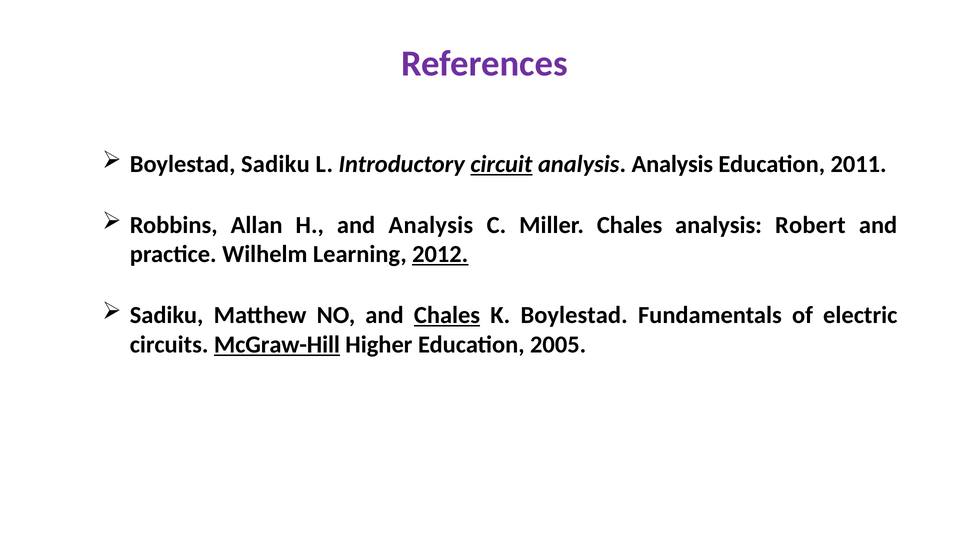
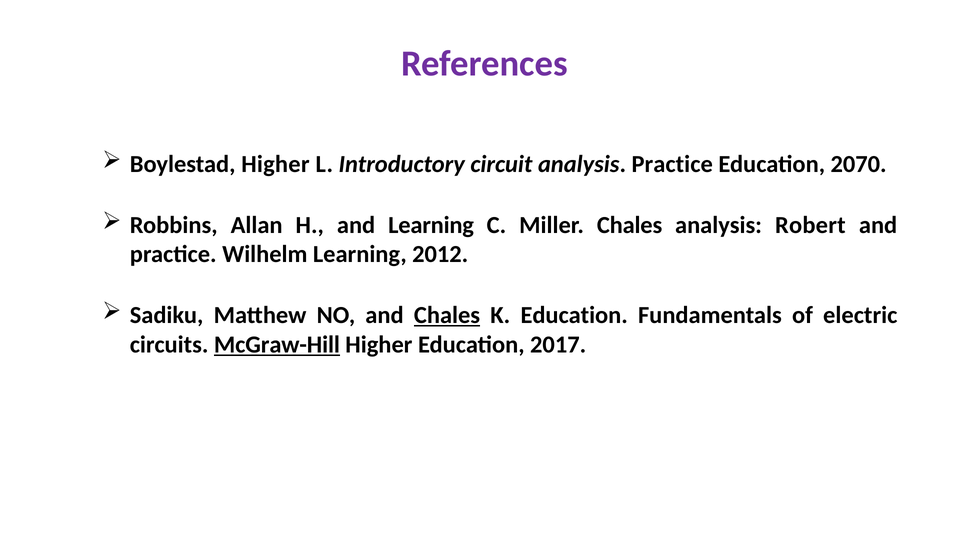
Boylestad Sadiku: Sadiku -> Higher
circuit underline: present -> none
analysis Analysis: Analysis -> Practice
2011: 2011 -> 2070
and Analysis: Analysis -> Learning
2012 underline: present -> none
K Boylestad: Boylestad -> Education
2005: 2005 -> 2017
